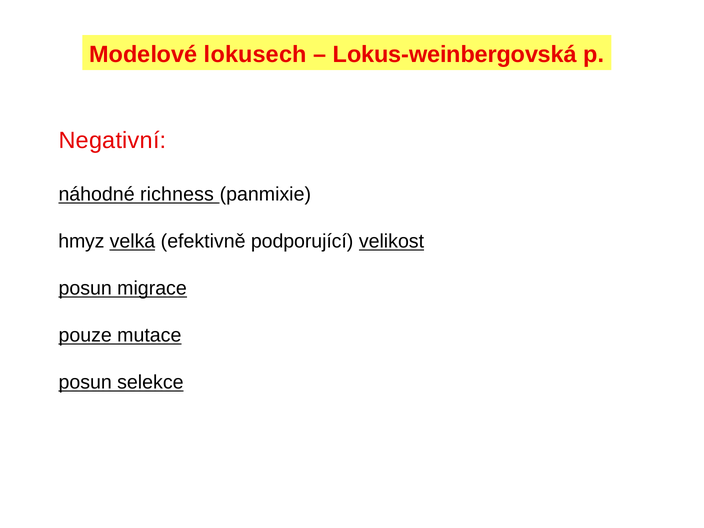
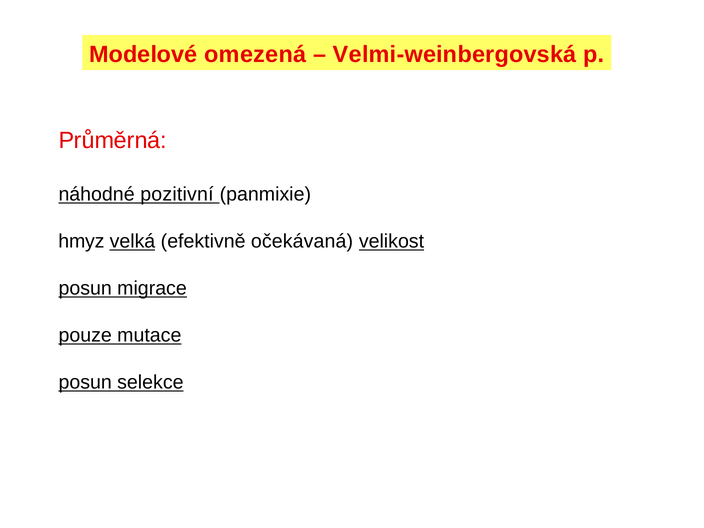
lokusech: lokusech -> omezená
Lokus-weinbergovská: Lokus-weinbergovská -> Velmi-weinbergovská
Negativní: Negativní -> Průměrná
richness: richness -> pozitivní
podporující: podporující -> očekávaná
